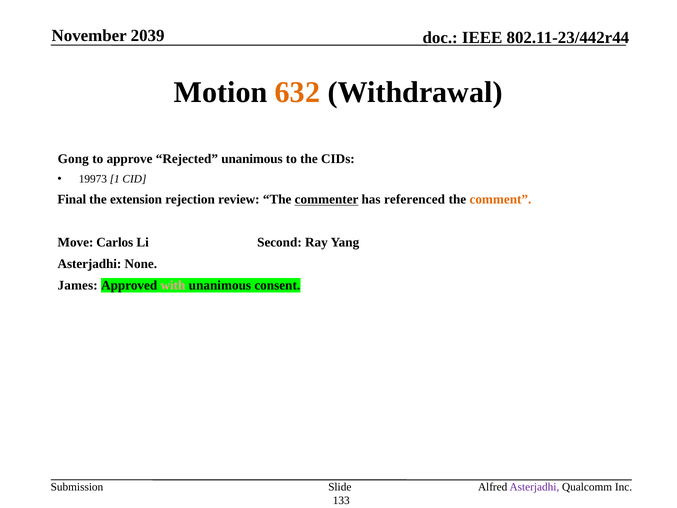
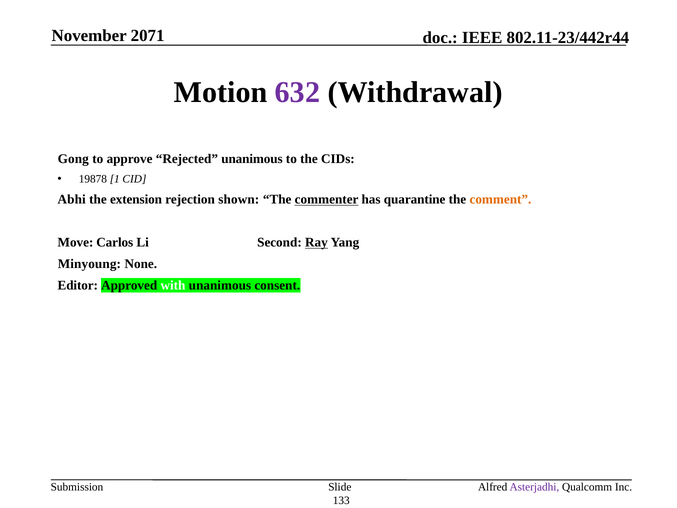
2039: 2039 -> 2071
632 colour: orange -> purple
19973: 19973 -> 19878
Final: Final -> Abhi
review: review -> shown
referenced: referenced -> quarantine
Ray underline: none -> present
Asterjadhi at (89, 264): Asterjadhi -> Minyoung
James: James -> Editor
with colour: pink -> white
